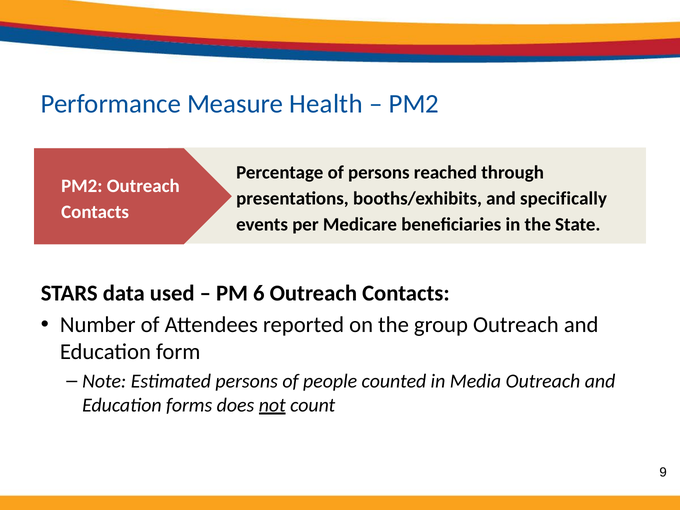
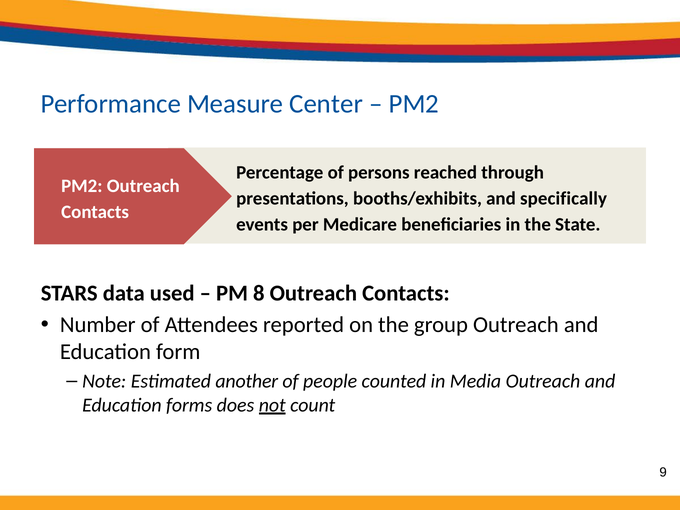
Health: Health -> Center
6: 6 -> 8
Estimated persons: persons -> another
